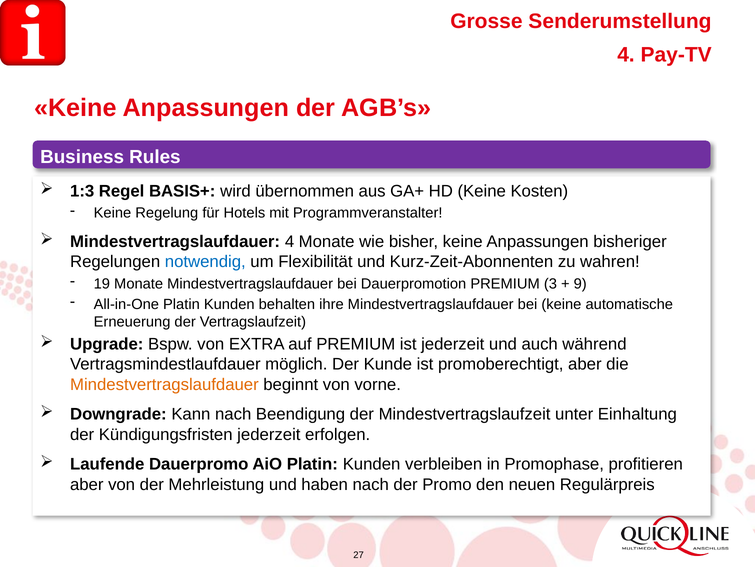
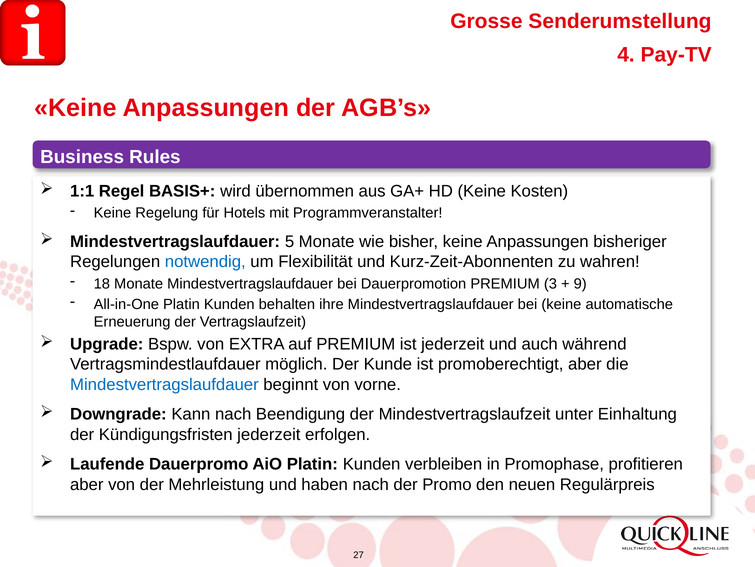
1:3: 1:3 -> 1:1
Mindestvertragslaufdauer 4: 4 -> 5
19: 19 -> 18
Mindestvertragslaufdauer at (164, 384) colour: orange -> blue
